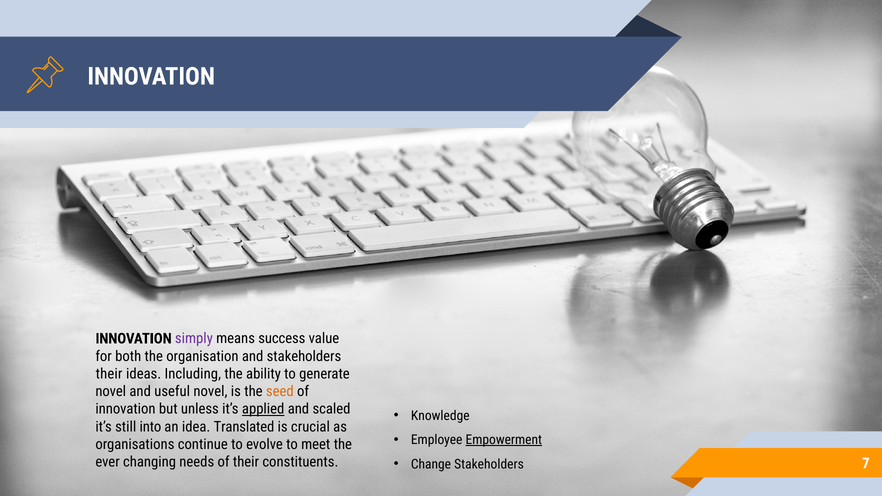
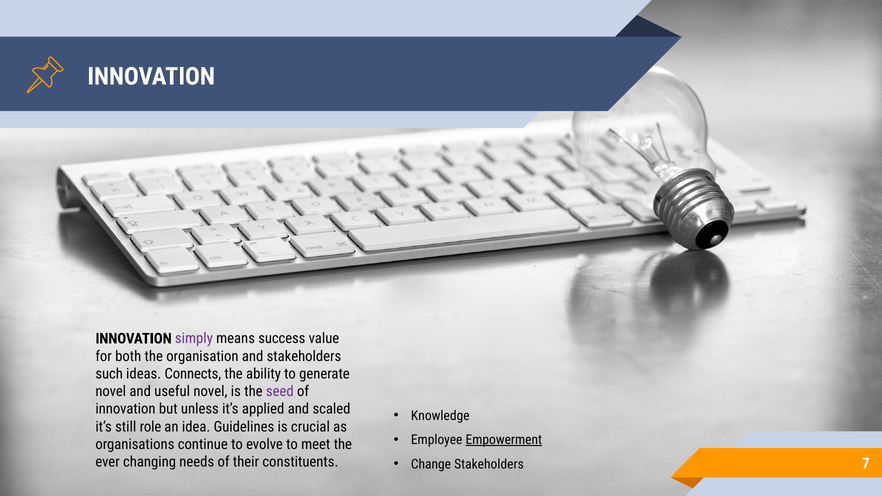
their at (109, 374): their -> such
Including: Including -> Connects
seed colour: orange -> purple
applied underline: present -> none
into: into -> role
Translated: Translated -> Guidelines
